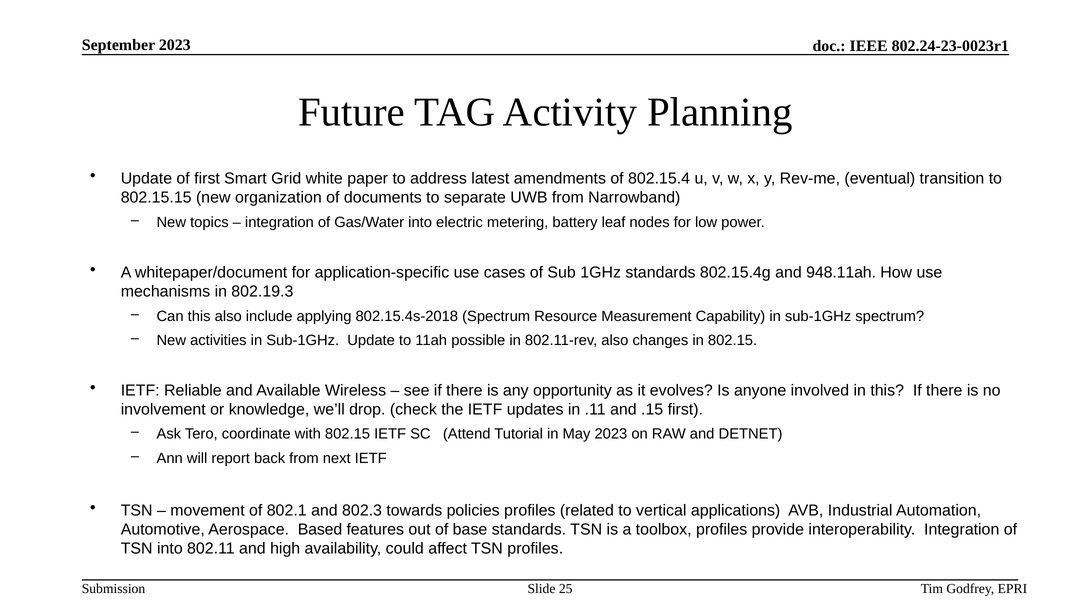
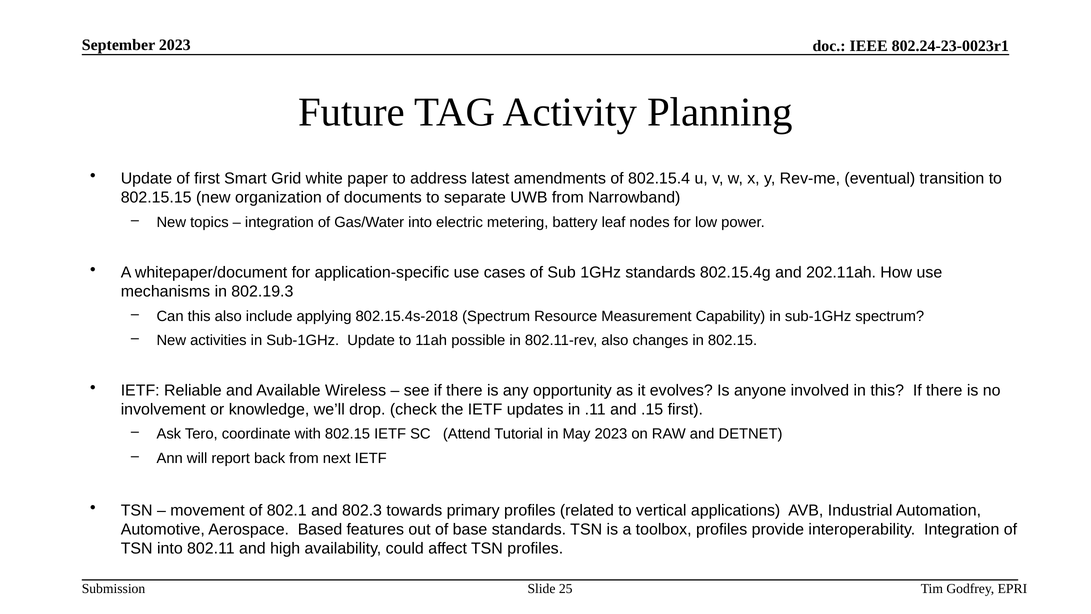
948.11ah: 948.11ah -> 202.11ah
policies: policies -> primary
